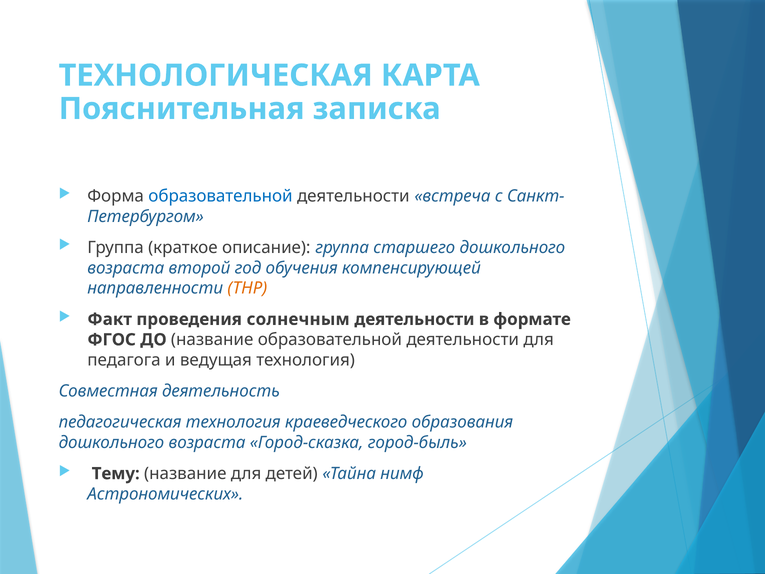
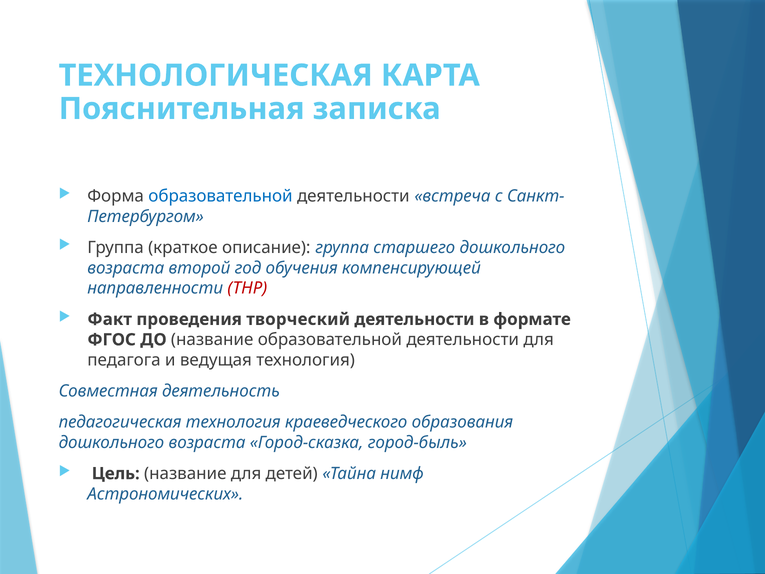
ТНР colour: orange -> red
солнечным: солнечным -> творческий
Тему: Тему -> Цель
